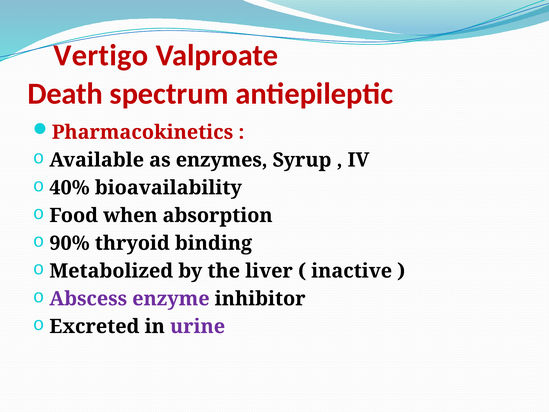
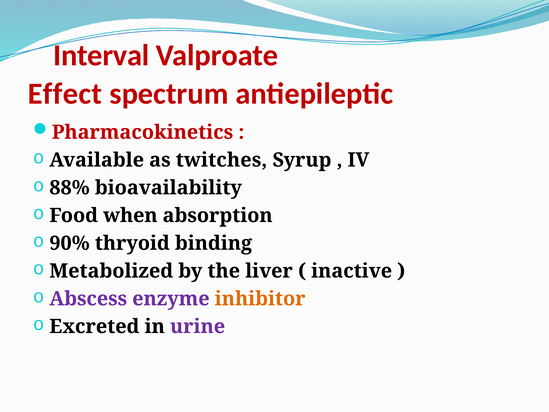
Vertigo: Vertigo -> Interval
Death: Death -> Effect
enzymes: enzymes -> twitches
40%: 40% -> 88%
inhibitor colour: black -> orange
